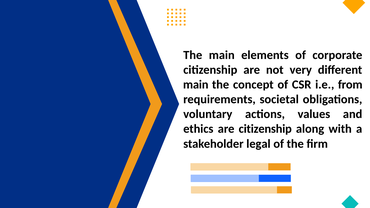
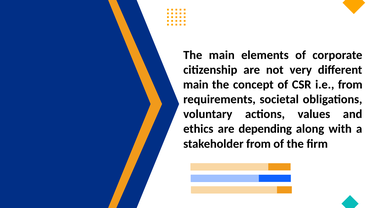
are citizenship: citizenship -> depending
stakeholder legal: legal -> from
